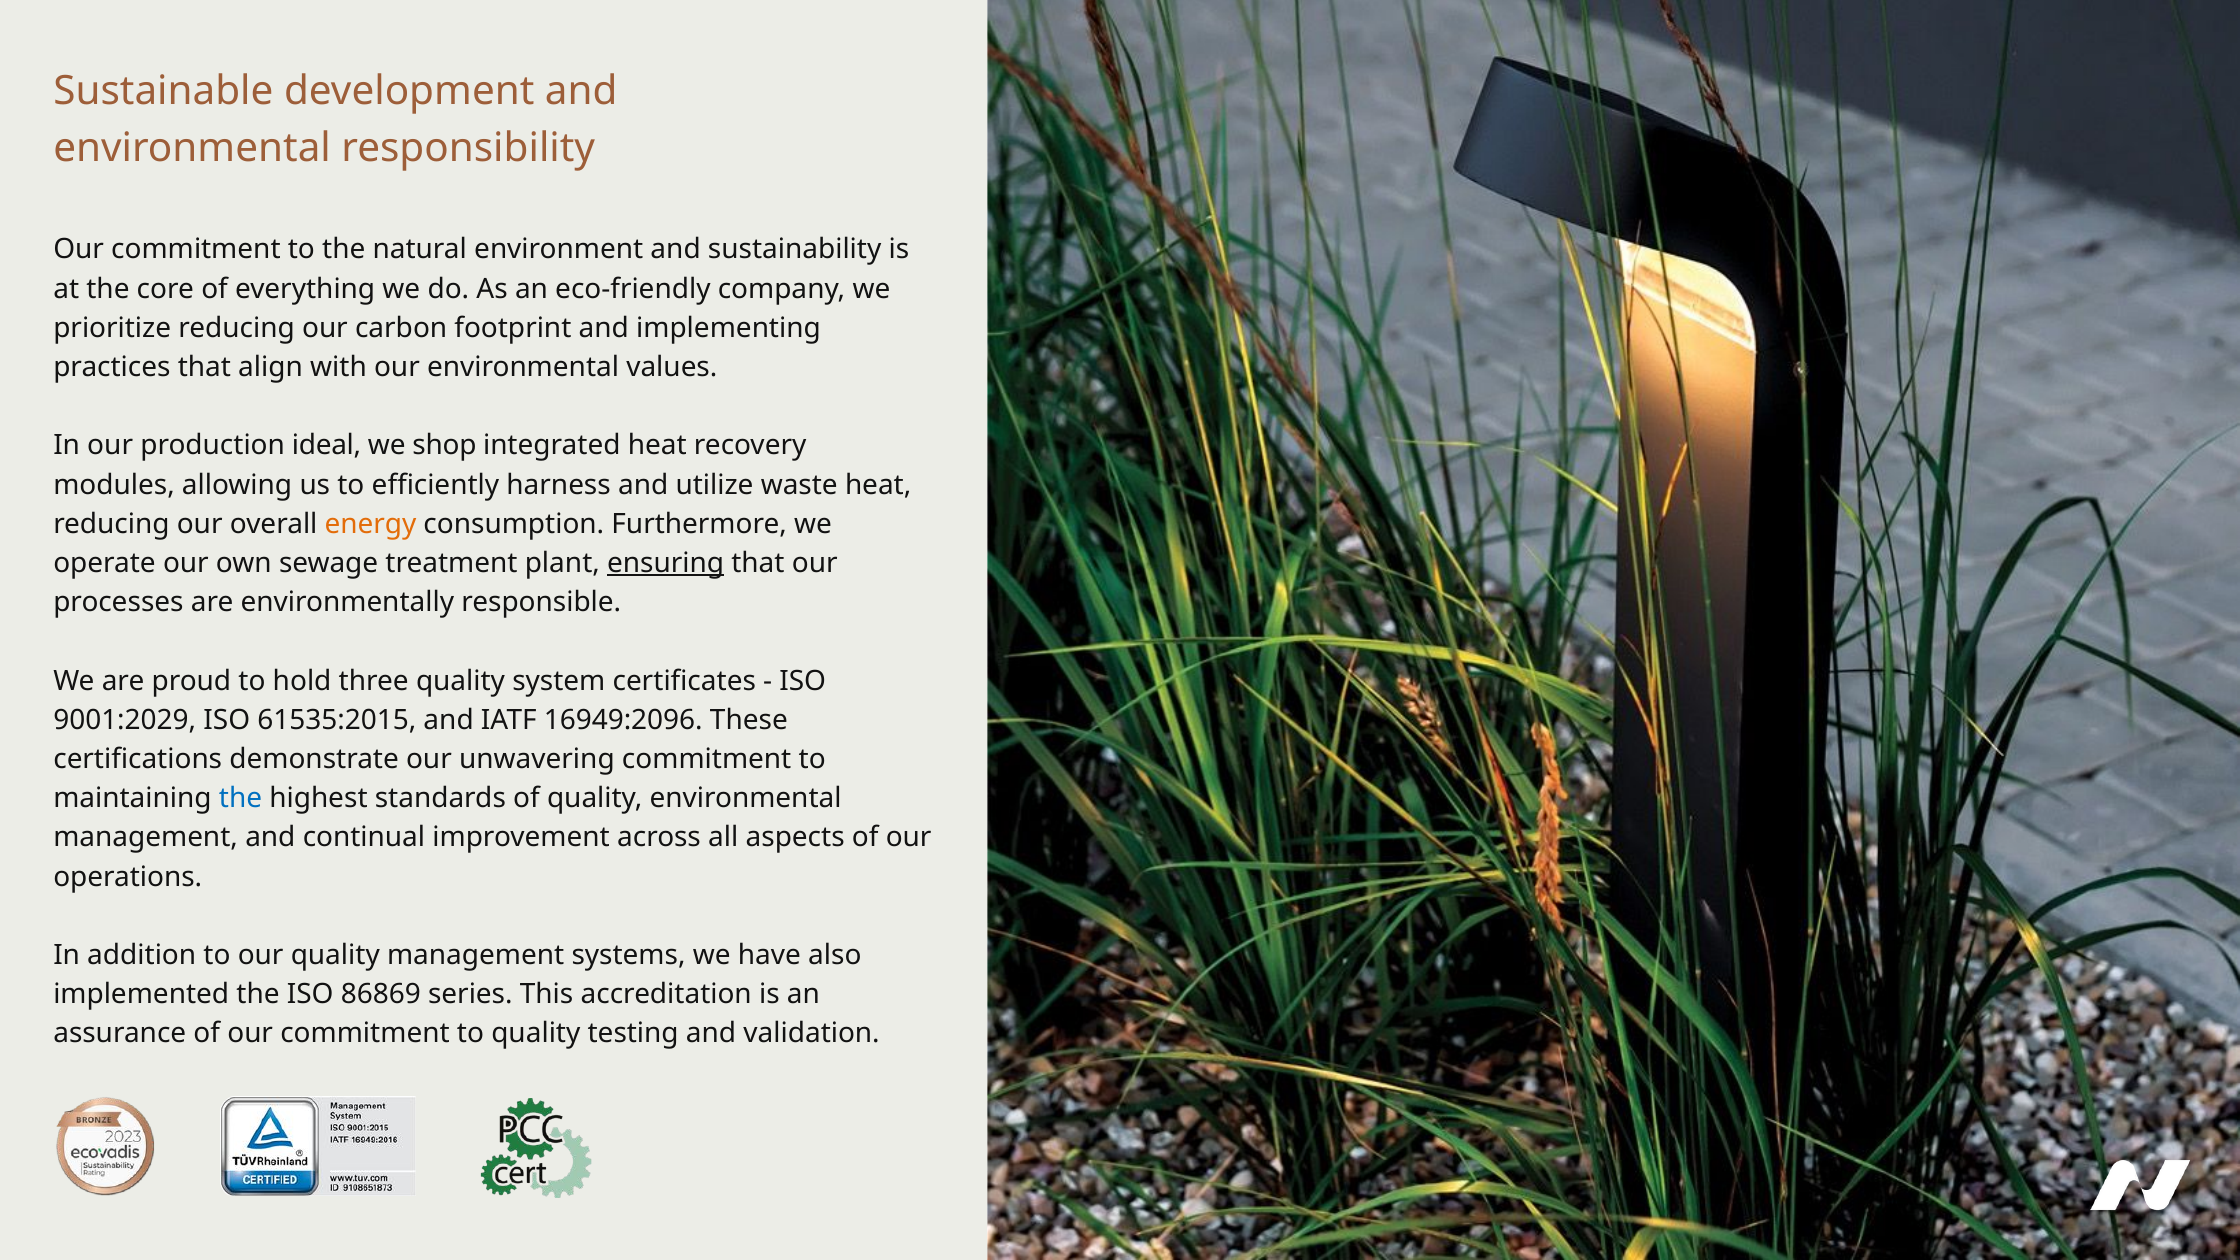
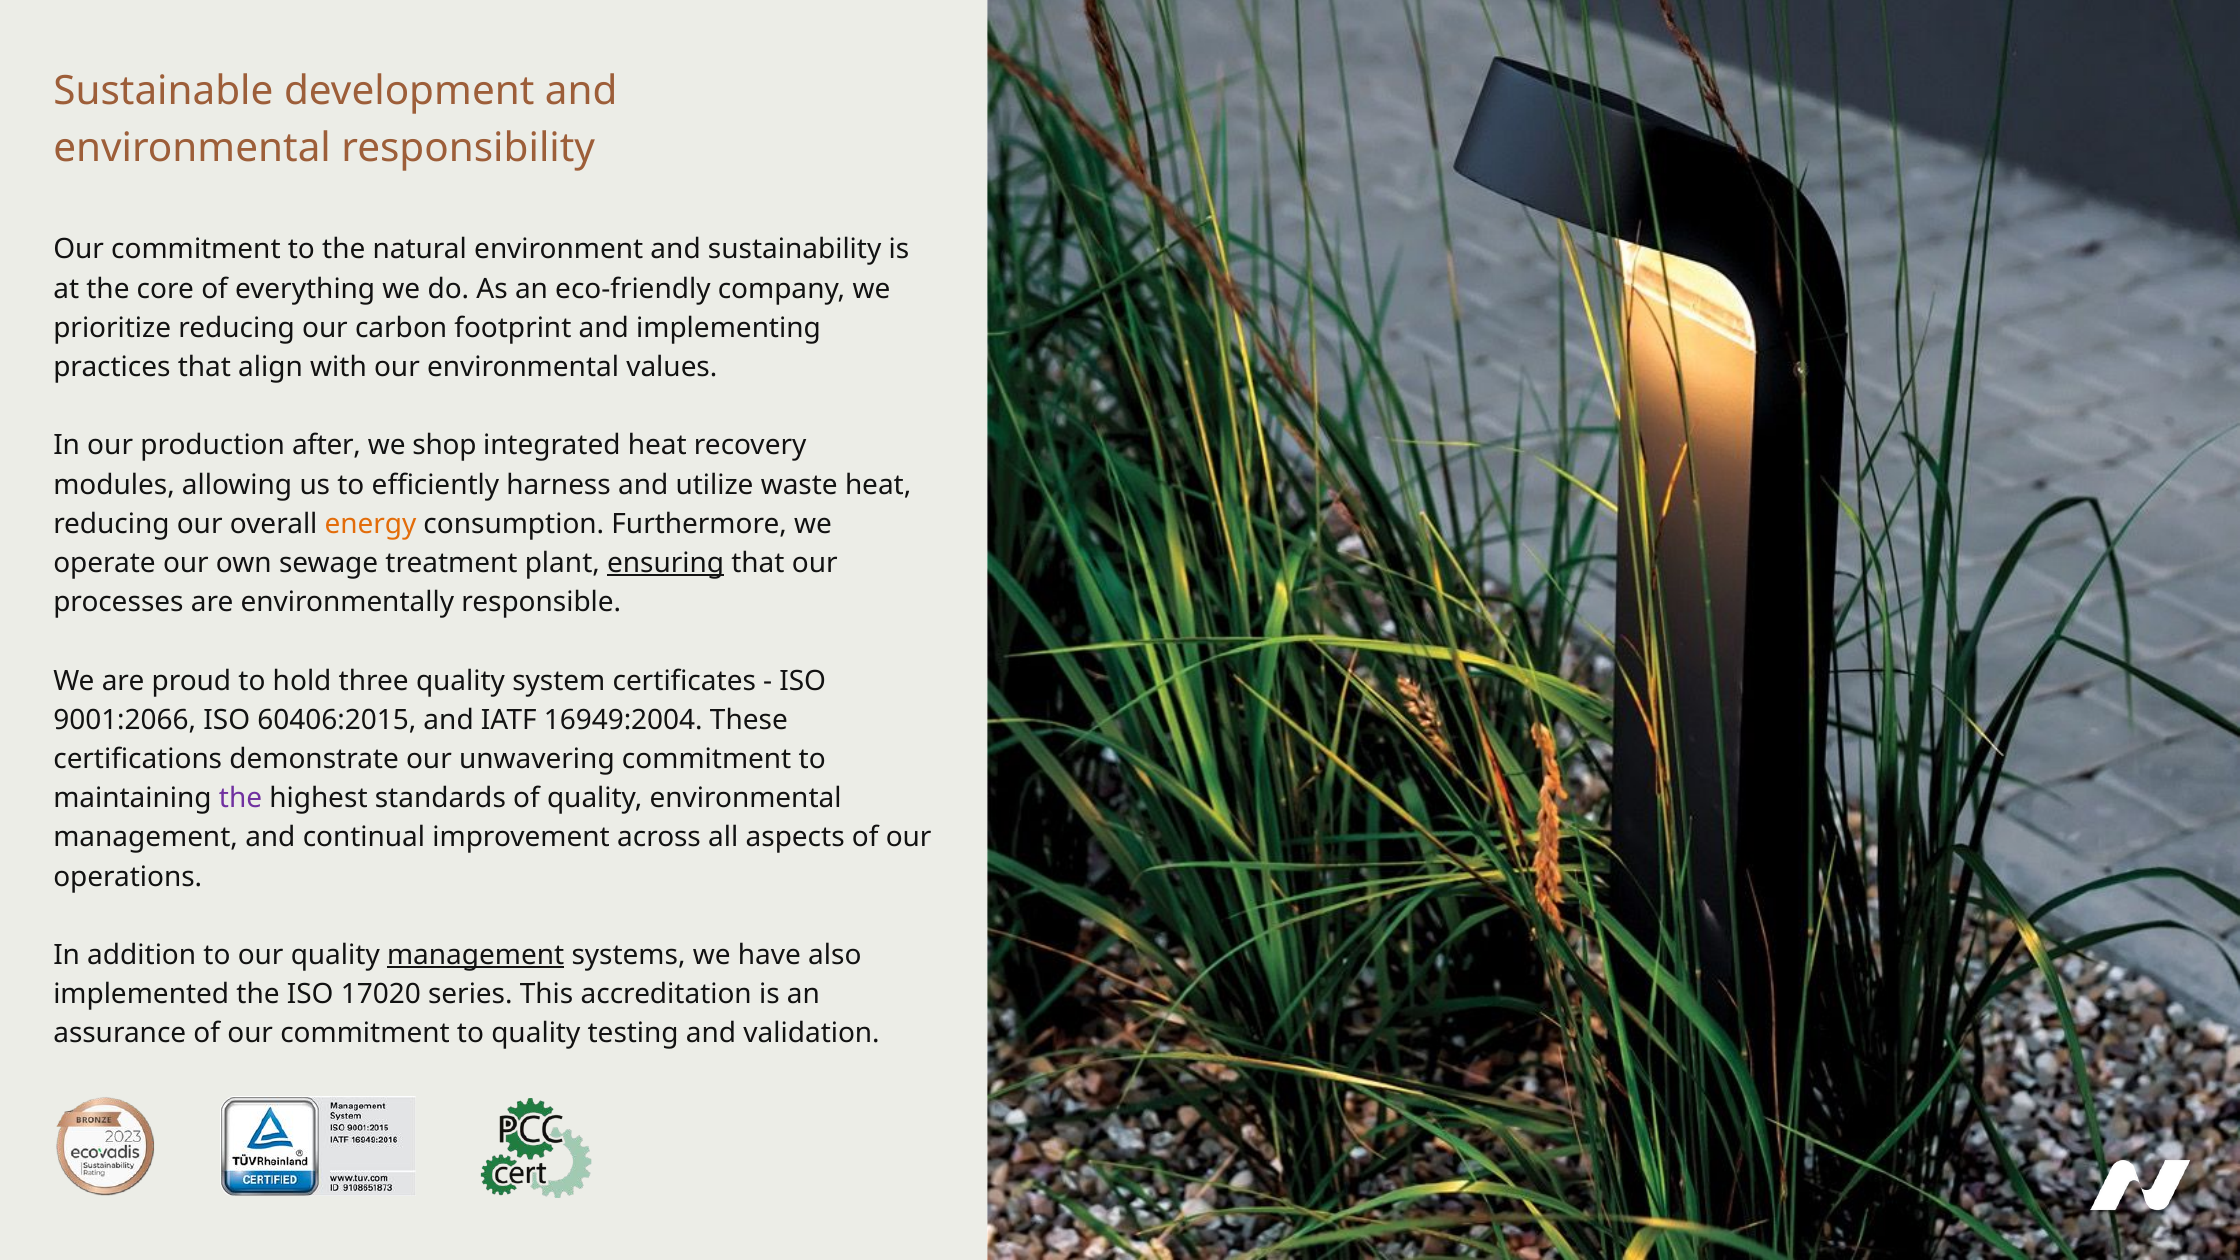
ideal: ideal -> after
9001:2029: 9001:2029 -> 9001:2066
61535:2015: 61535:2015 -> 60406:2015
16949:2096: 16949:2096 -> 16949:2004
the at (241, 798) colour: blue -> purple
management at (476, 955) underline: none -> present
86869: 86869 -> 17020
